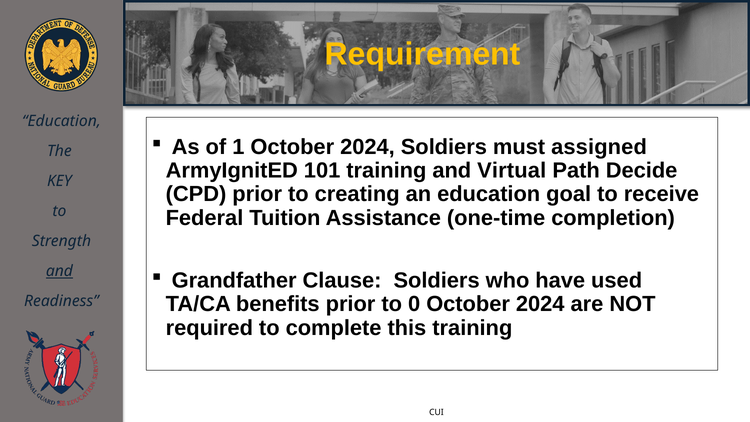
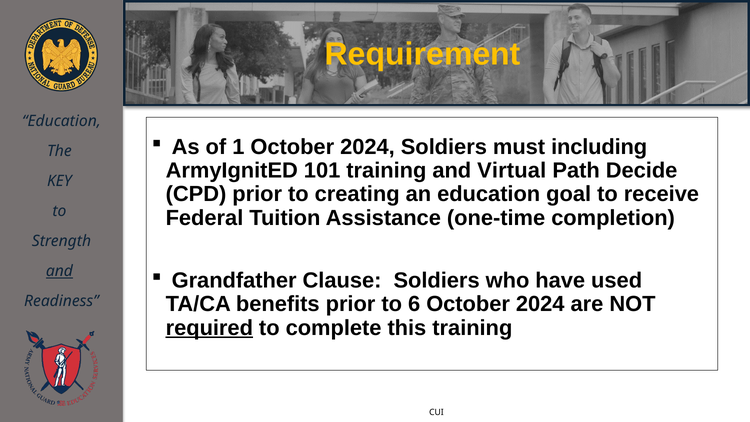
assigned: assigned -> including
0: 0 -> 6
required underline: none -> present
